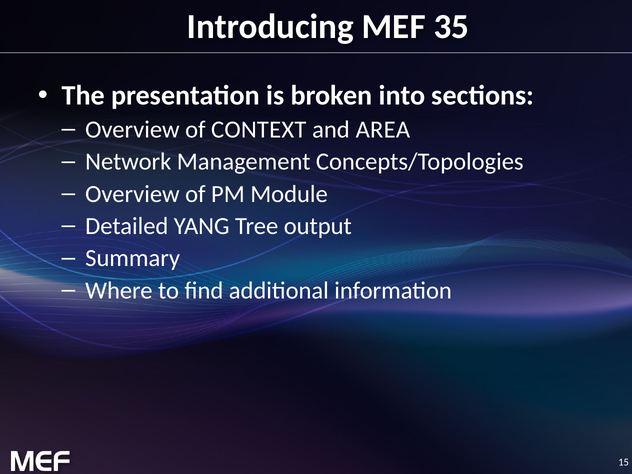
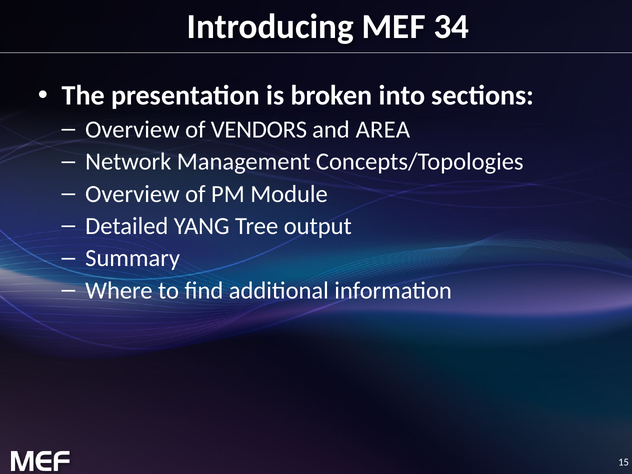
35: 35 -> 34
CONTEXT: CONTEXT -> VENDORS
